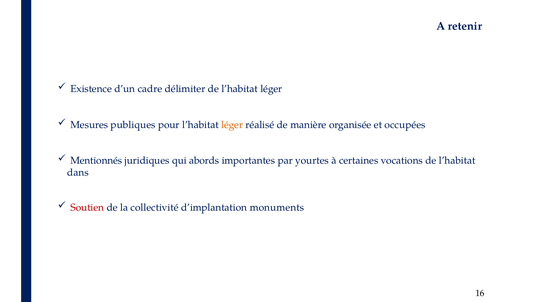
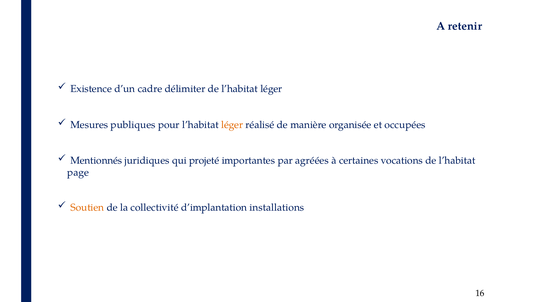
abords: abords -> projeté
yourtes: yourtes -> agréées
dans: dans -> page
Soutien colour: red -> orange
monuments: monuments -> installations
